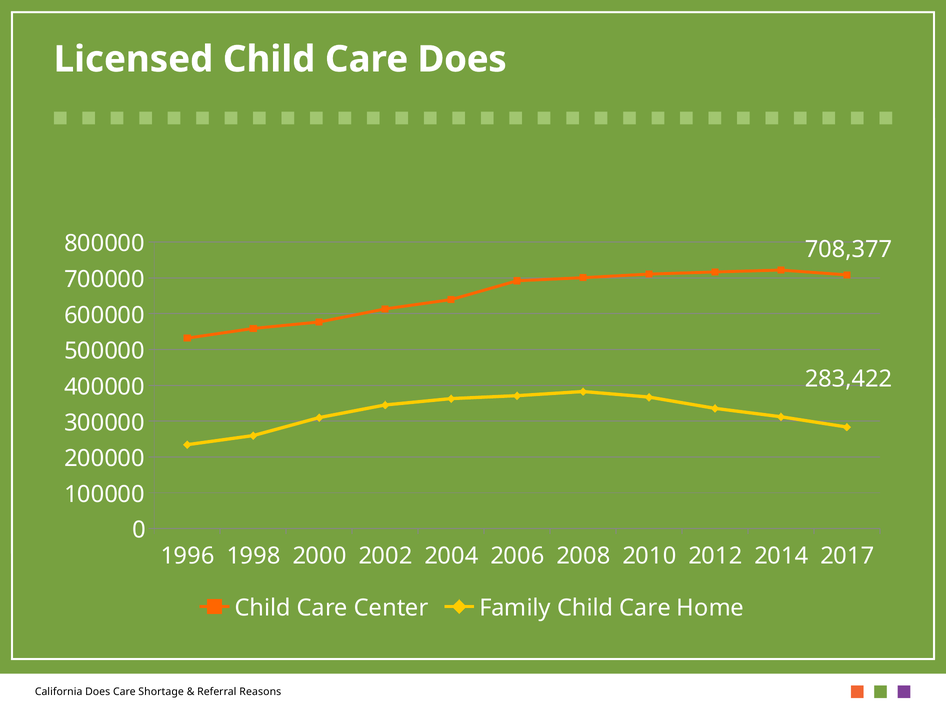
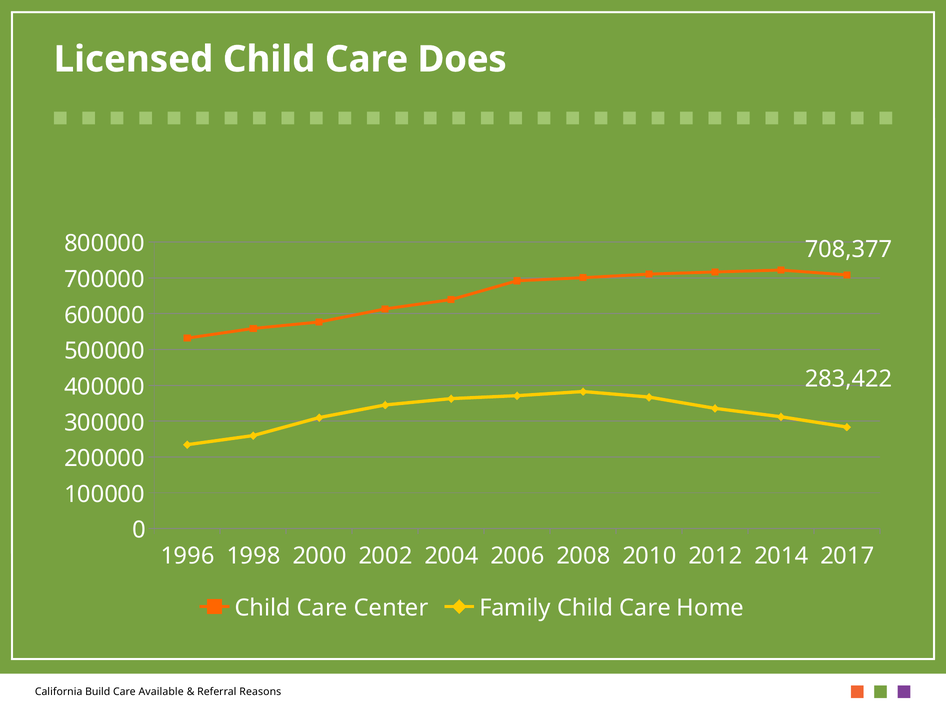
California Does: Does -> Build
Shortage: Shortage -> Available
